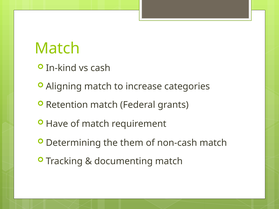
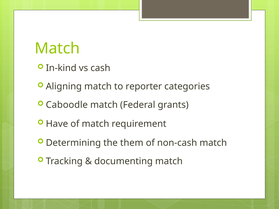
increase: increase -> reporter
Retention: Retention -> Caboodle
